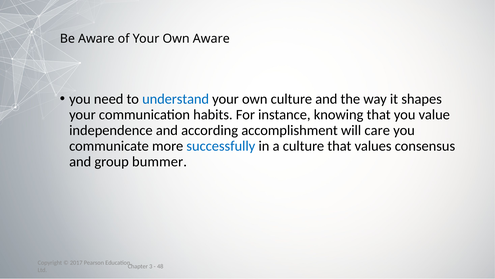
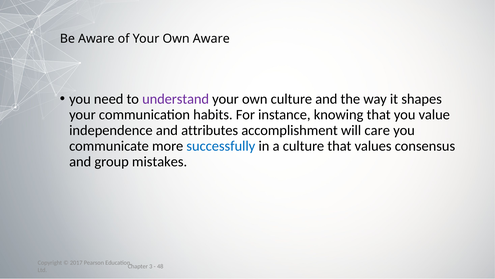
understand colour: blue -> purple
according: according -> attributes
bummer: bummer -> mistakes
